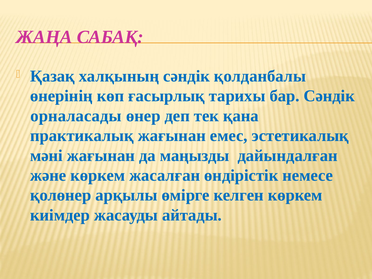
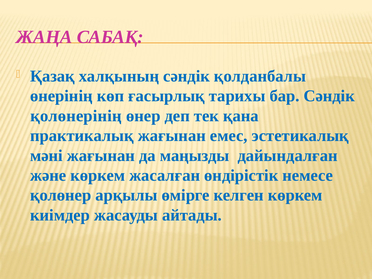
орналасады: орналасады -> қолөнерінің
